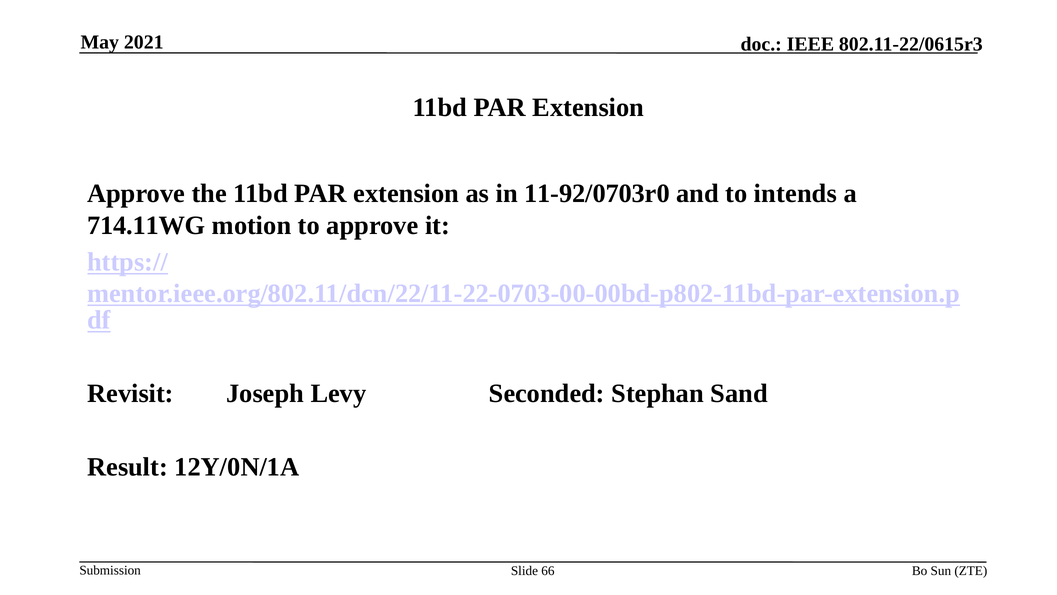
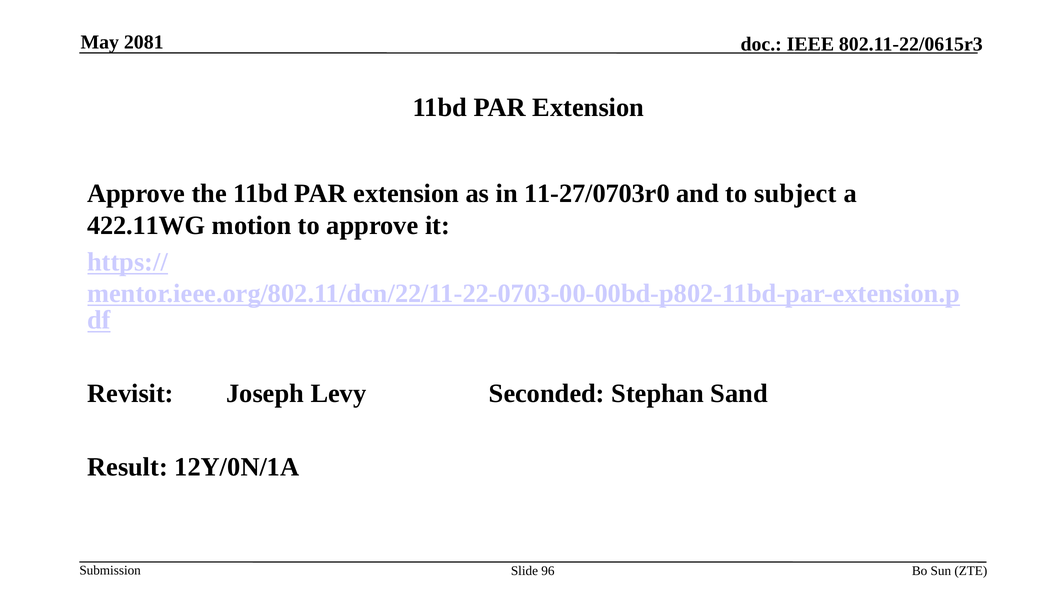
2021: 2021 -> 2081
11-92/0703r0: 11-92/0703r0 -> 11-27/0703r0
intends: intends -> subject
714.11WG: 714.11WG -> 422.11WG
66: 66 -> 96
